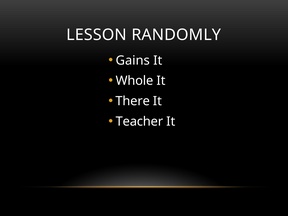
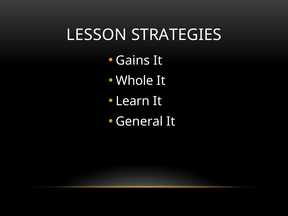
RANDOMLY: RANDOMLY -> STRATEGIES
There: There -> Learn
Teacher: Teacher -> General
